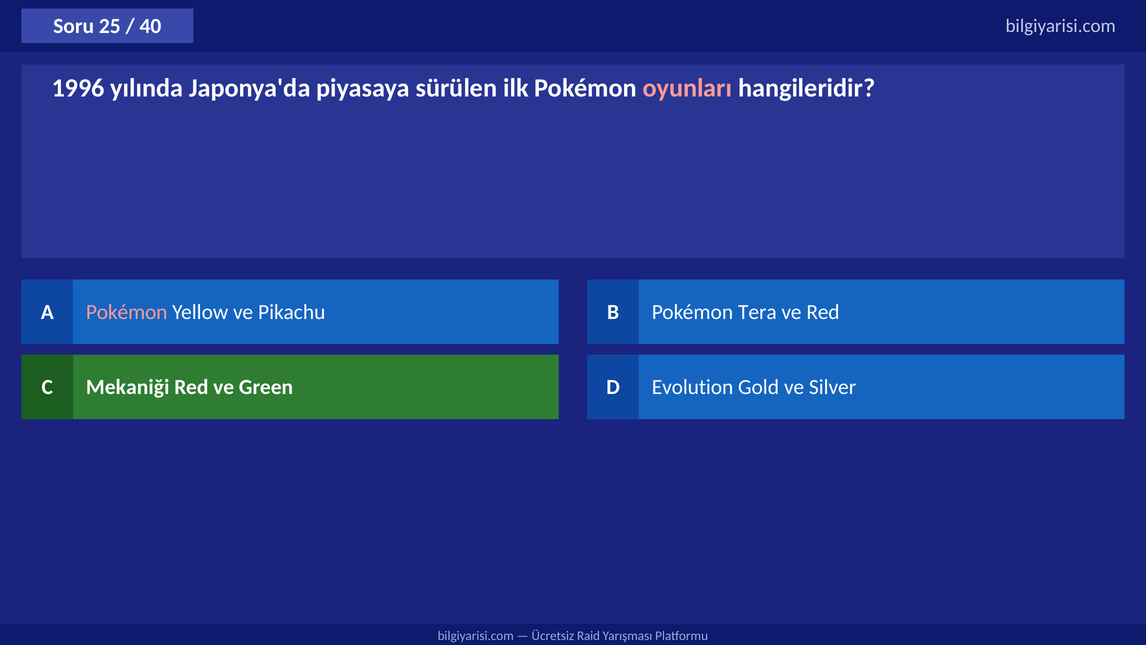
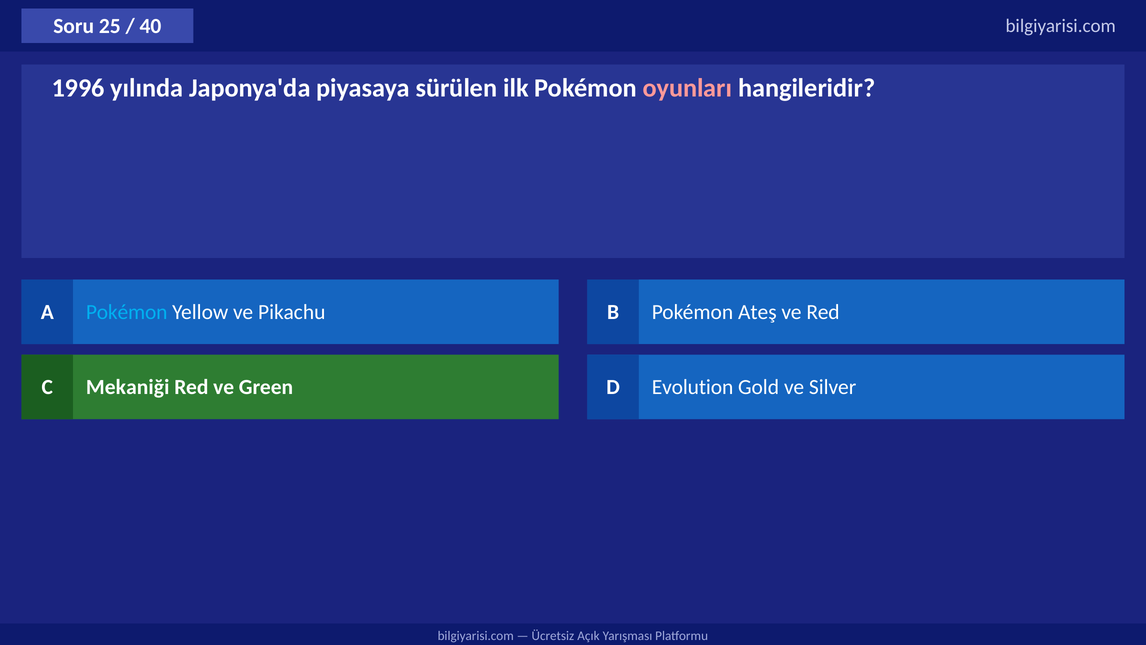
Pokémon at (127, 312) colour: pink -> light blue
Tera: Tera -> Ateş
Raid: Raid -> Açık
